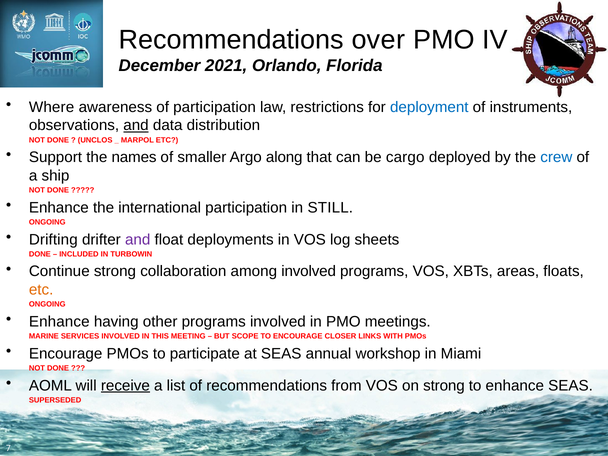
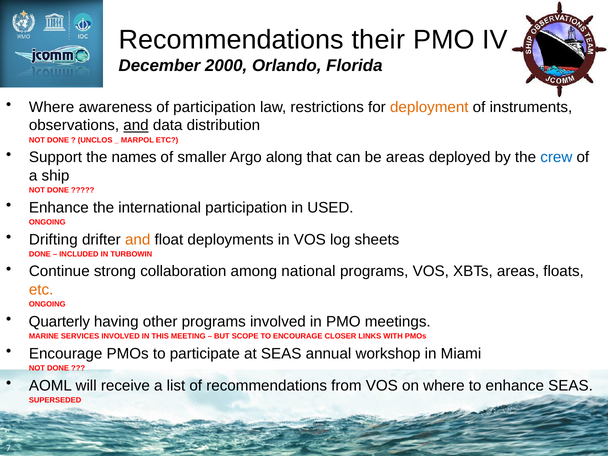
over: over -> their
2021: 2021 -> 2000
deployment colour: blue -> orange
be cargo: cargo -> areas
STILL: STILL -> USED
and at (138, 240) colour: purple -> orange
among involved: involved -> national
Enhance at (59, 322): Enhance -> Quarterly
receive underline: present -> none
on strong: strong -> where
